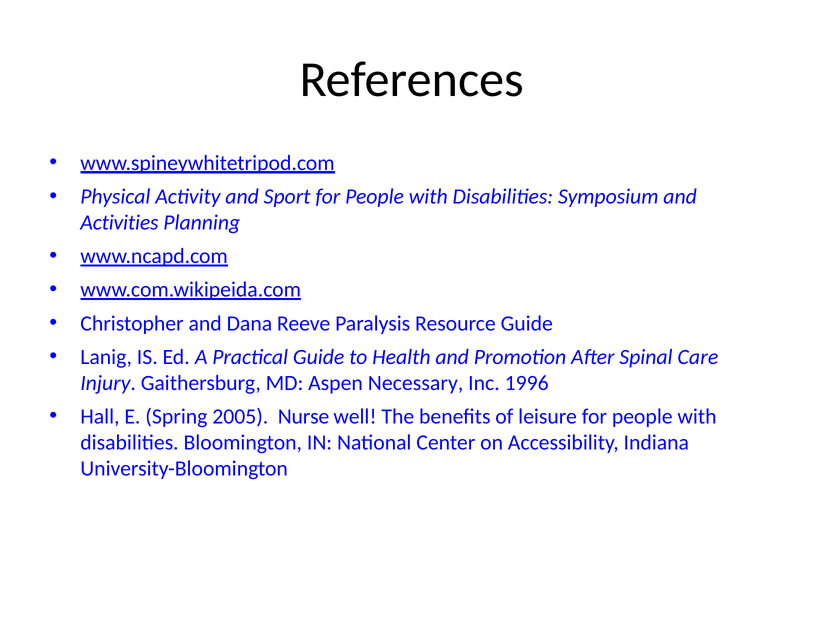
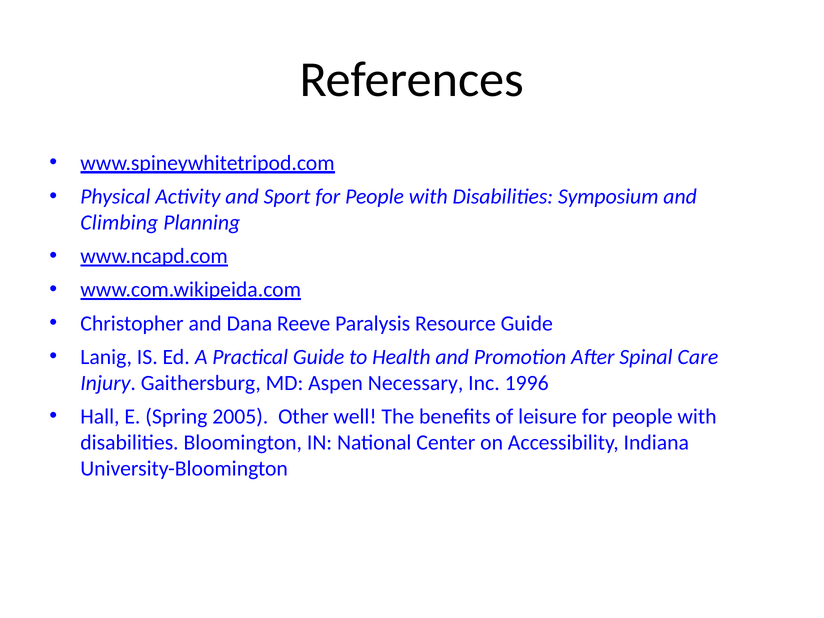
Activities: Activities -> Climbing
Nurse: Nurse -> Other
